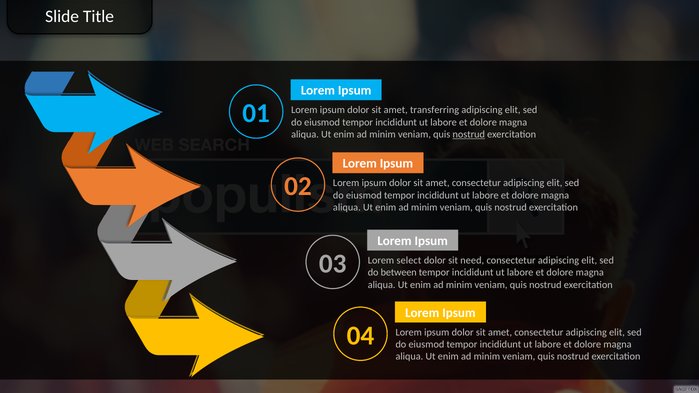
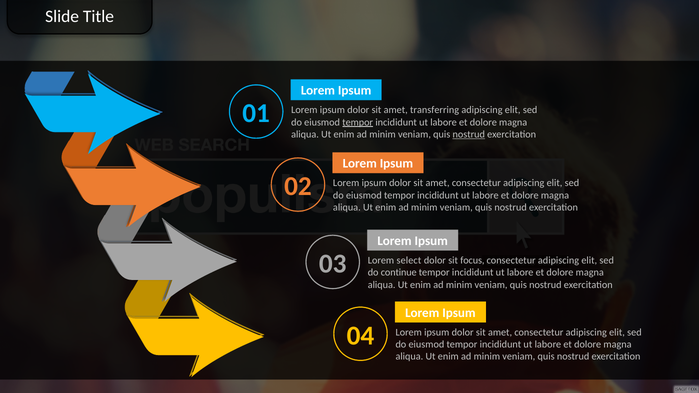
tempor at (358, 122) underline: none -> present
need: need -> focus
between: between -> continue
